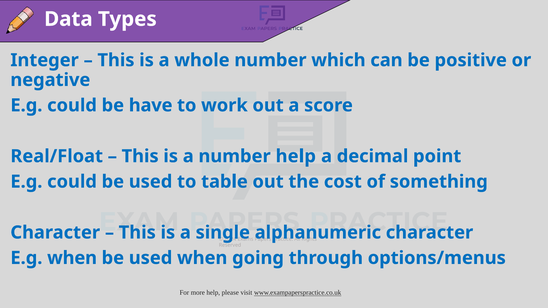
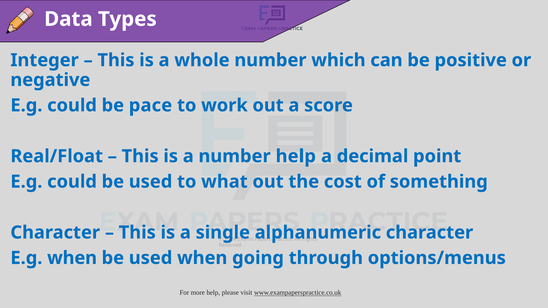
have: have -> pace
table: table -> what
